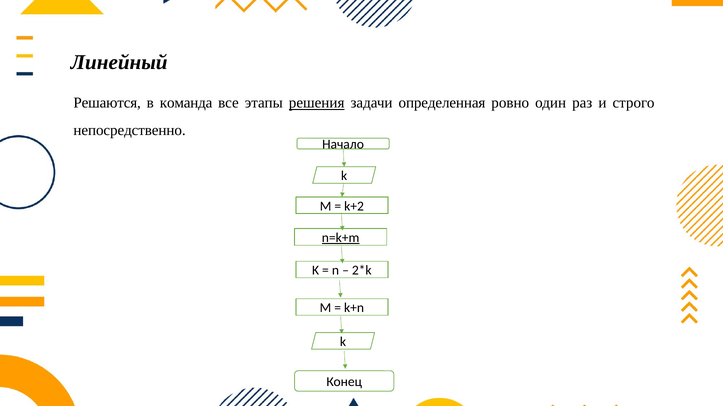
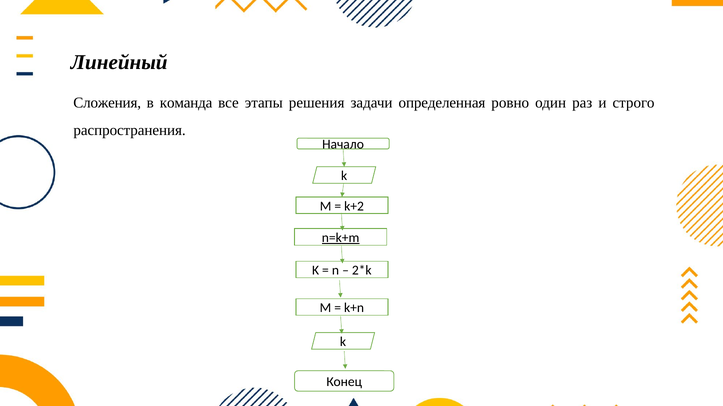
Решаются: Решаются -> Сложения
решения underline: present -> none
непосредственно: непосредственно -> распространения
